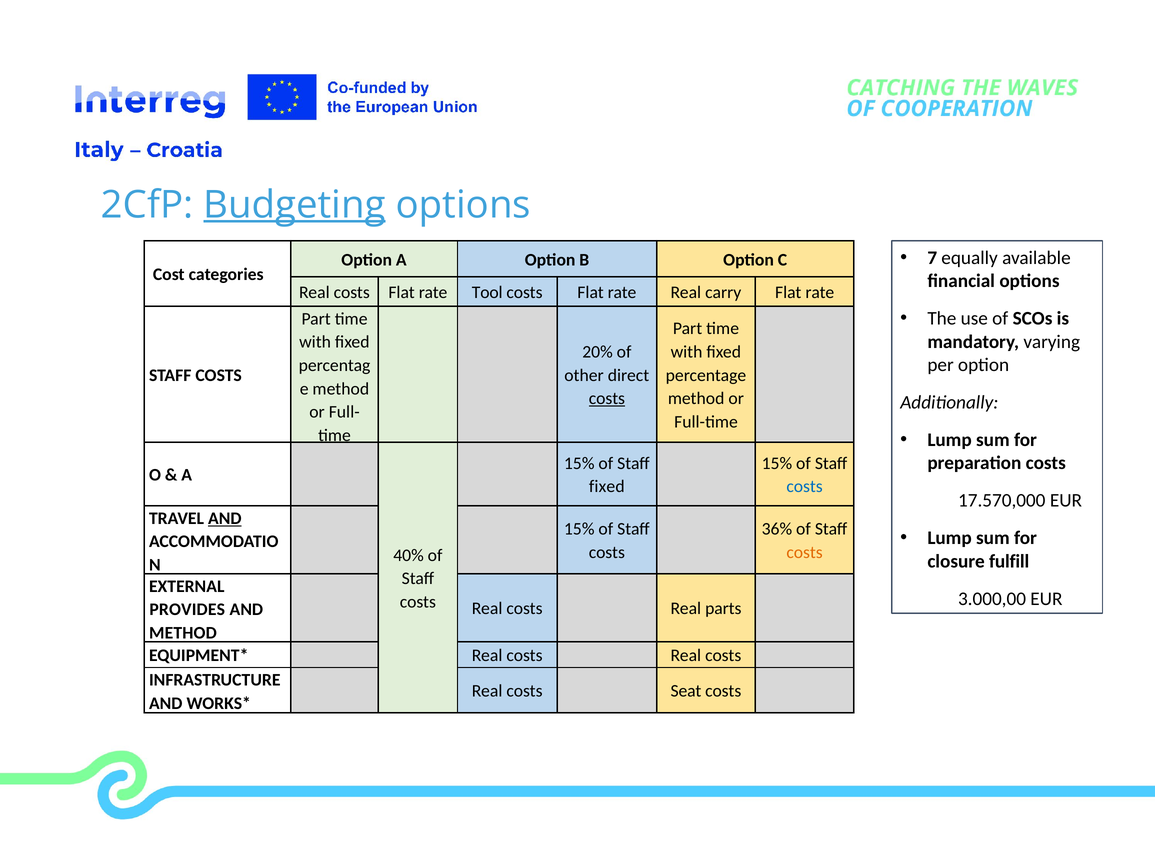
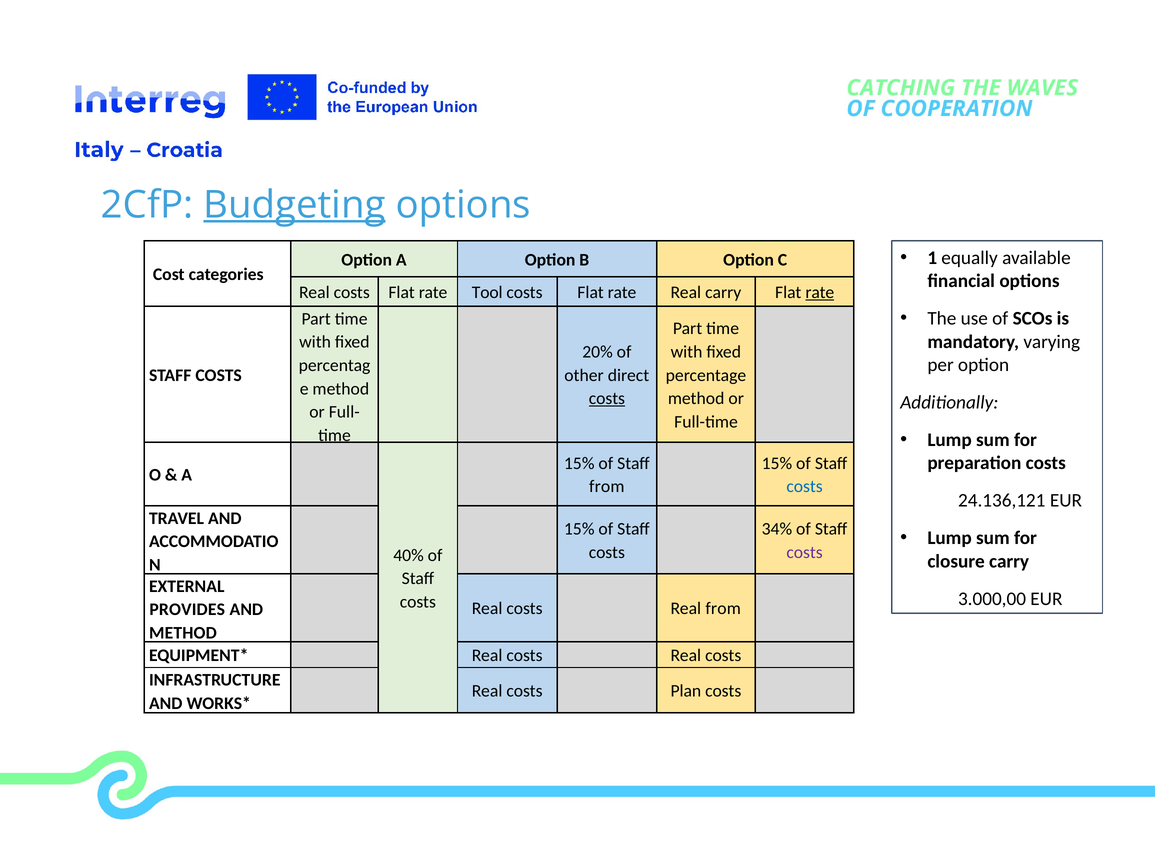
7: 7 -> 1
rate at (820, 293) underline: none -> present
fixed at (607, 487): fixed -> from
17.570,000: 17.570,000 -> 24.136,121
AND at (225, 518) underline: present -> none
36%: 36% -> 34%
costs at (805, 552) colour: orange -> purple
closure fulfill: fulfill -> carry
Real parts: parts -> from
Seat: Seat -> Plan
